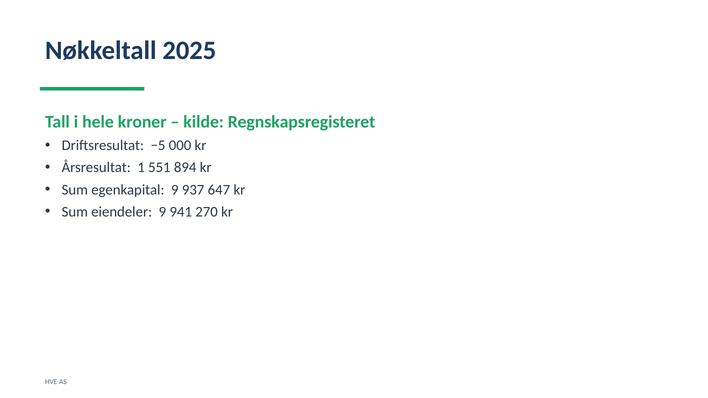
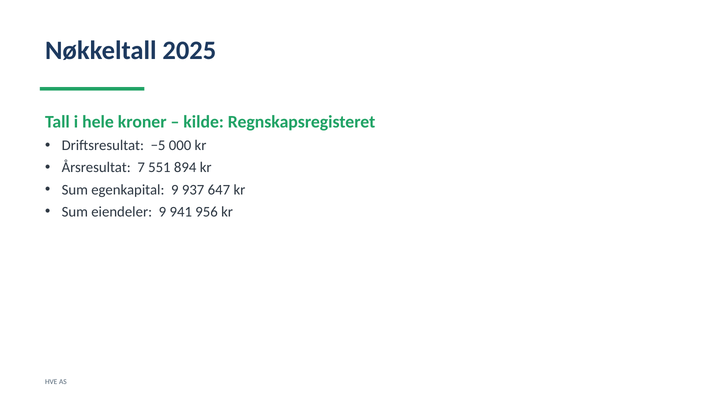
1: 1 -> 7
270: 270 -> 956
